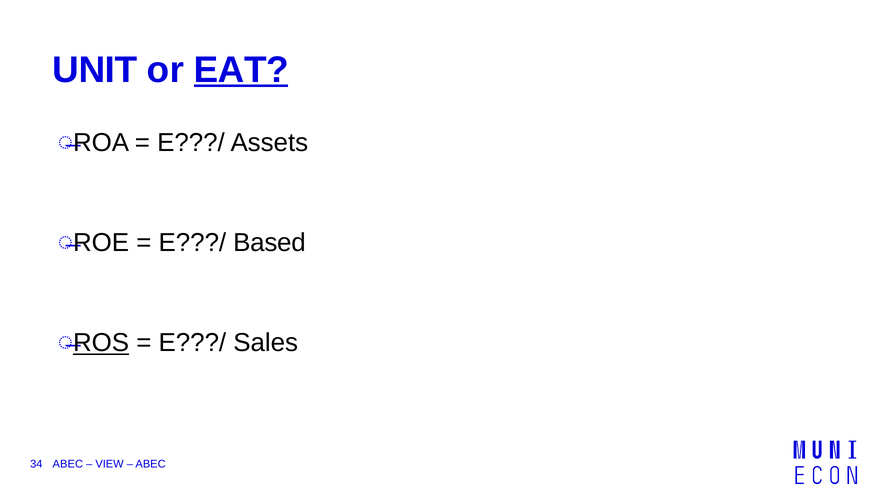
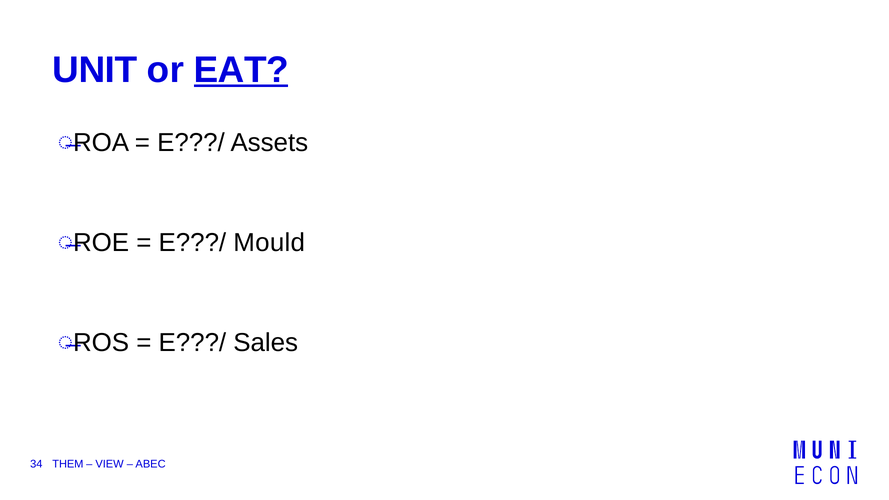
Based: Based -> Mould
ROS underline: present -> none
ABEC at (68, 464): ABEC -> THEM
